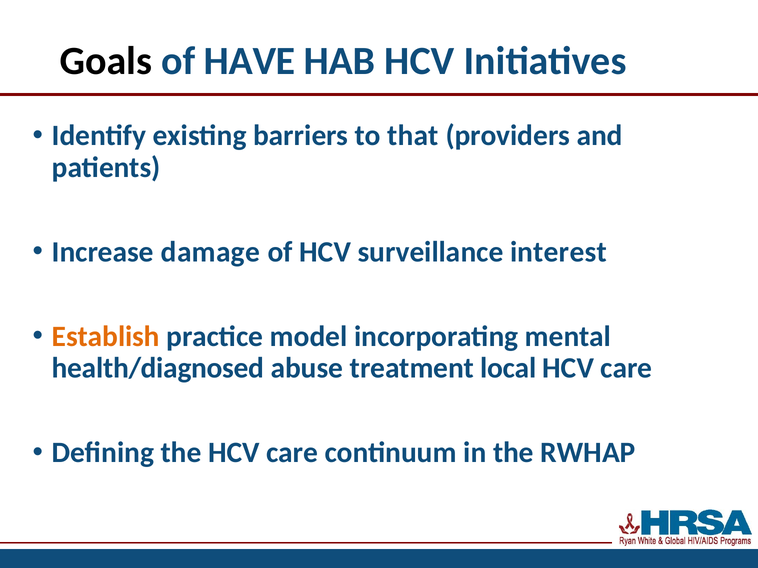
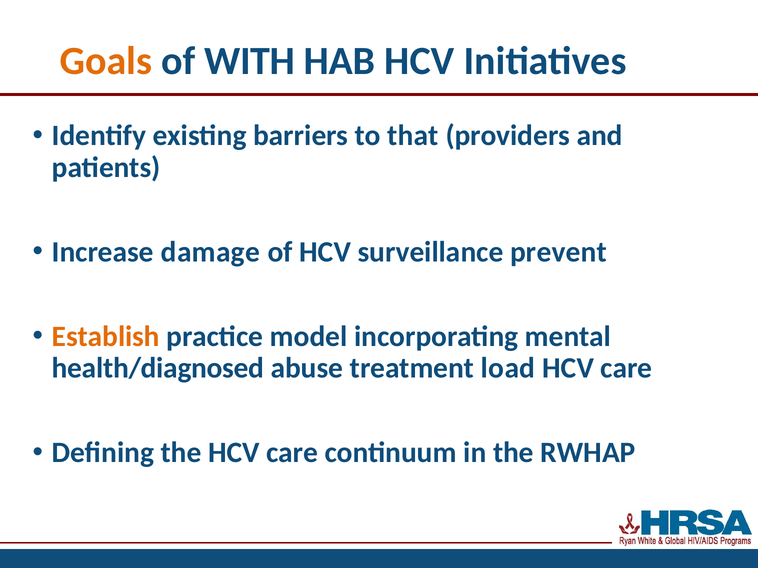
Goals colour: black -> orange
HAVE: HAVE -> WITH
interest: interest -> prevent
local: local -> load
